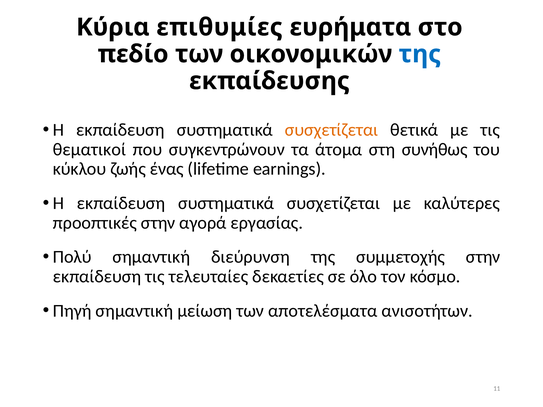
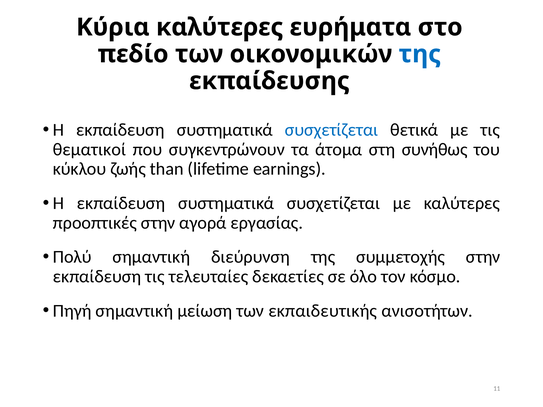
Κύρια επιθυμίες: επιθυμίες -> καλύτερες
συσχετίζεται at (332, 130) colour: orange -> blue
ένας: ένας -> than
αποτελέσματα: αποτελέσματα -> εκπαιδευτικής
